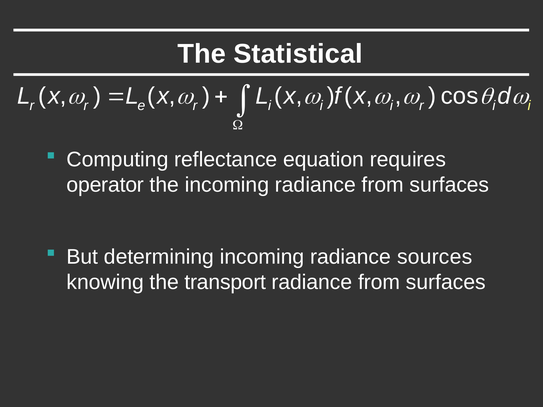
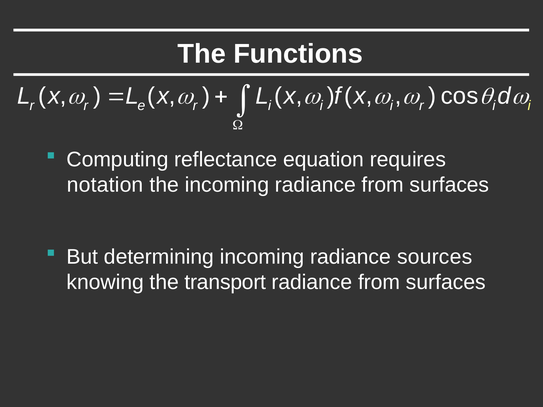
Statistical: Statistical -> Functions
operator: operator -> notation
